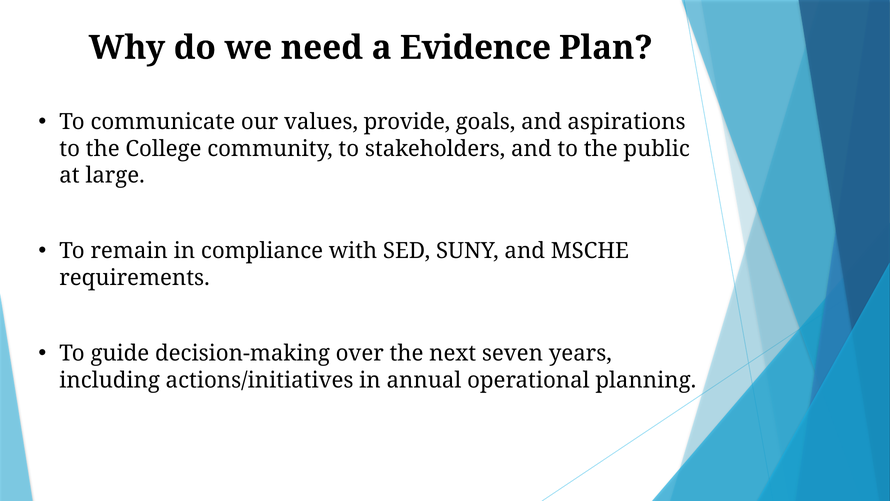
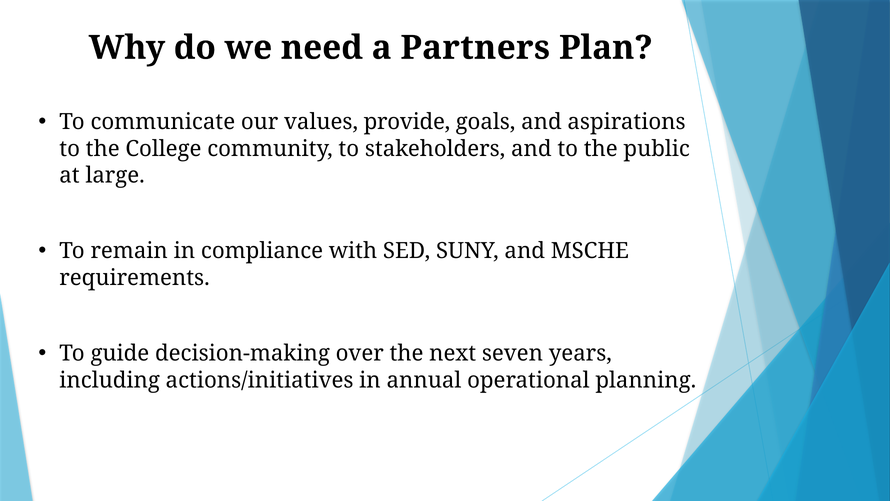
Evidence: Evidence -> Partners
